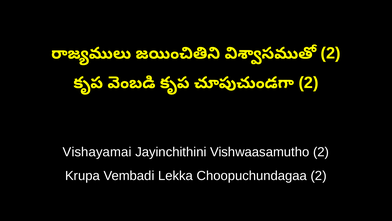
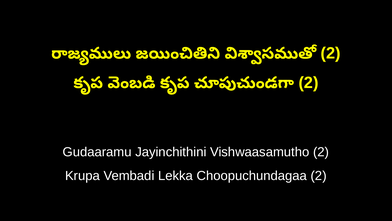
Vishayamai: Vishayamai -> Gudaaramu
